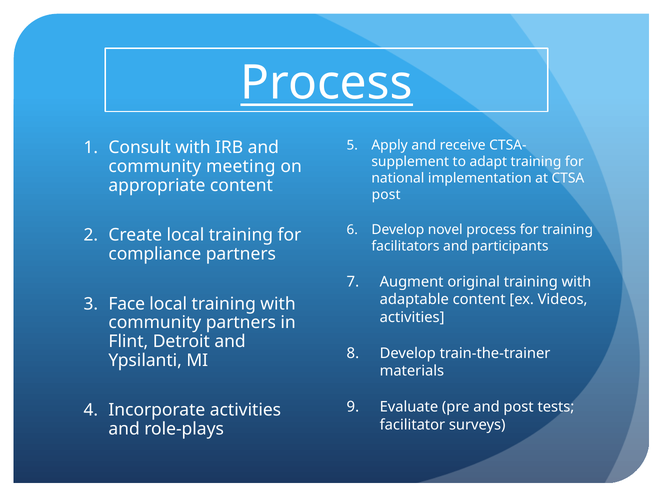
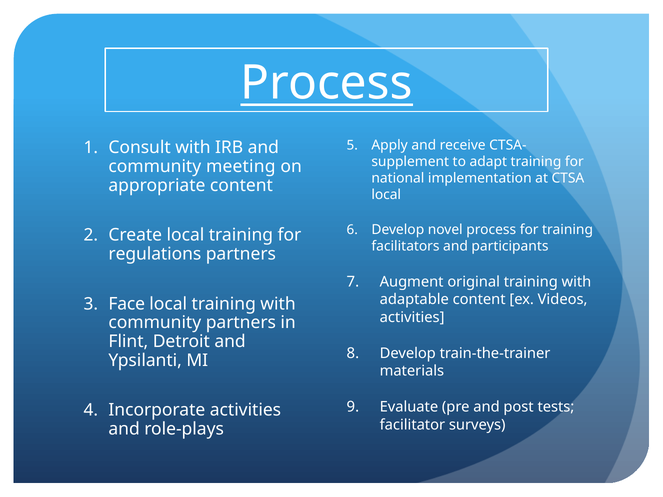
post at (386, 195): post -> local
compliance: compliance -> regulations
